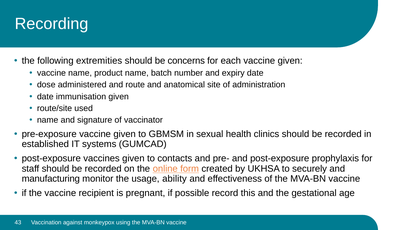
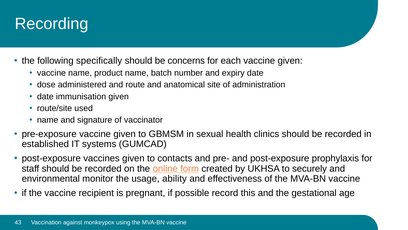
extremities: extremities -> specifically
manufacturing: manufacturing -> environmental
